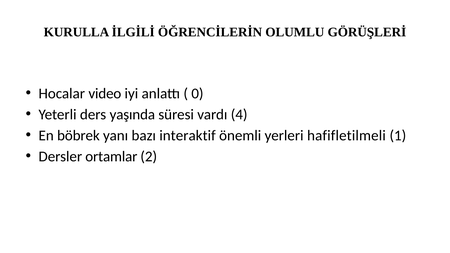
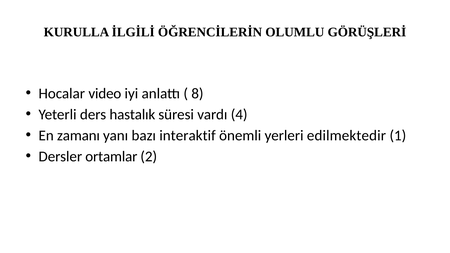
0: 0 -> 8
yaşında: yaşında -> hastalık
böbrek: böbrek -> zamanı
hafifletilmeli: hafifletilmeli -> edilmektedir
